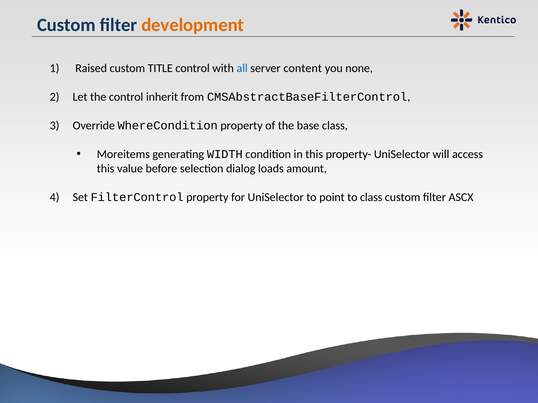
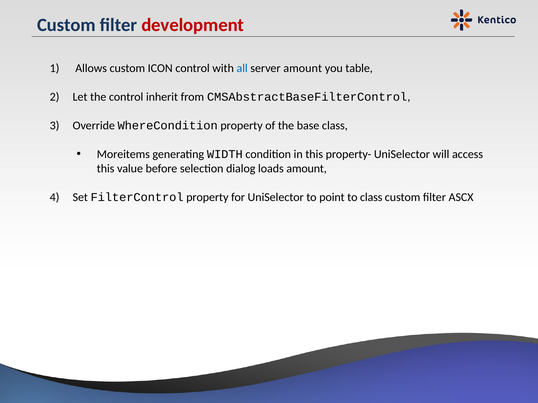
development colour: orange -> red
Raised: Raised -> Allows
TITLE: TITLE -> ICON
server content: content -> amount
none: none -> table
